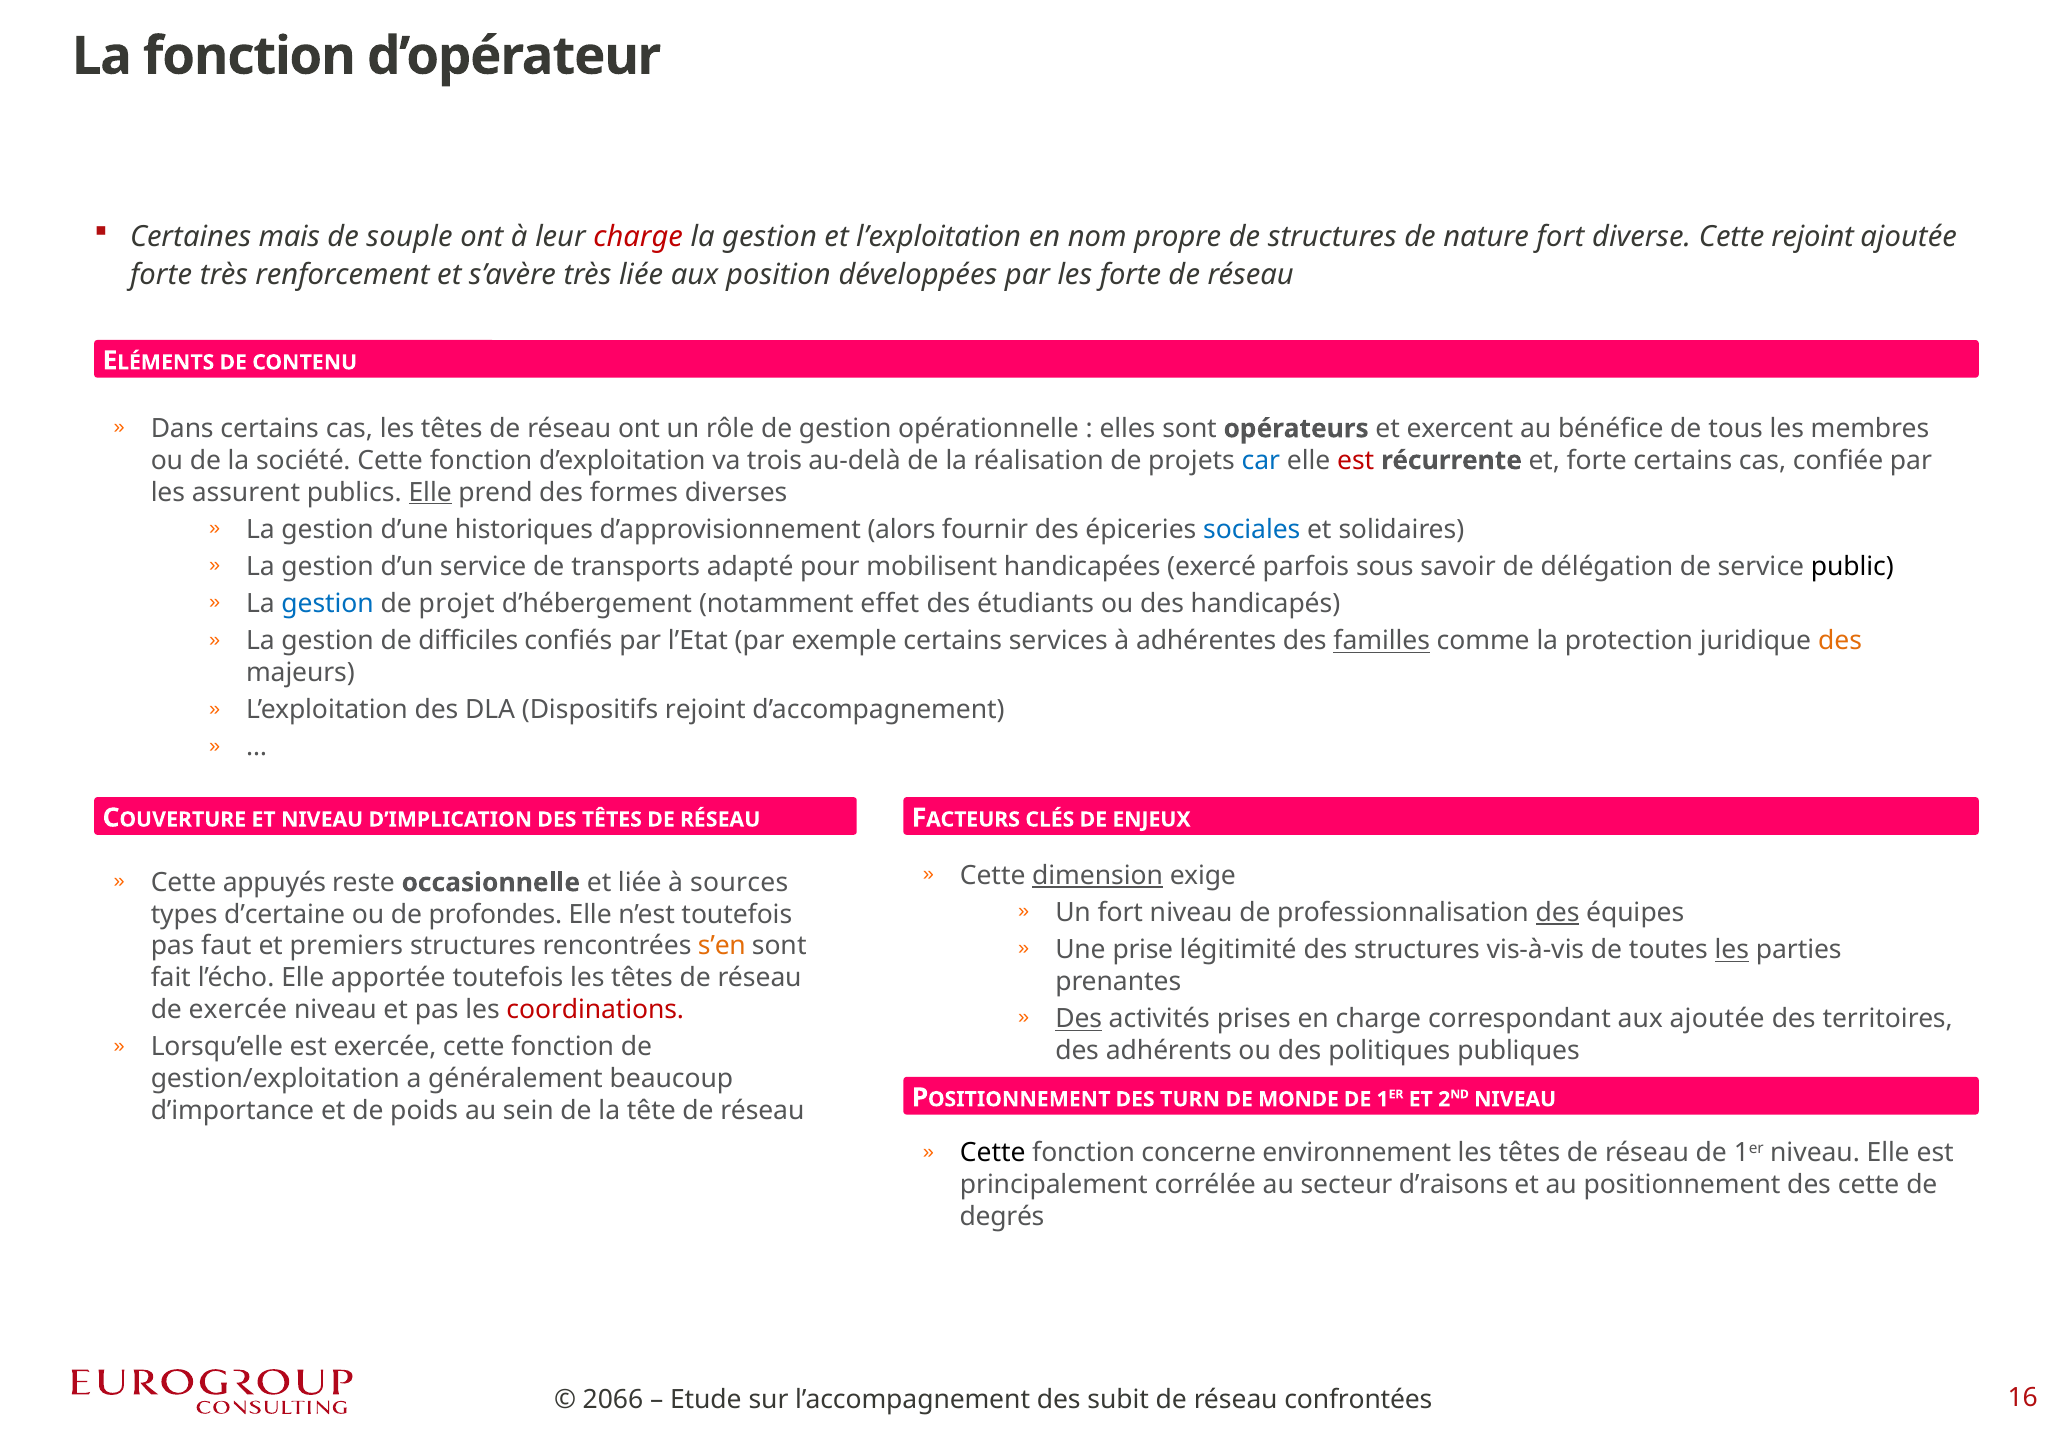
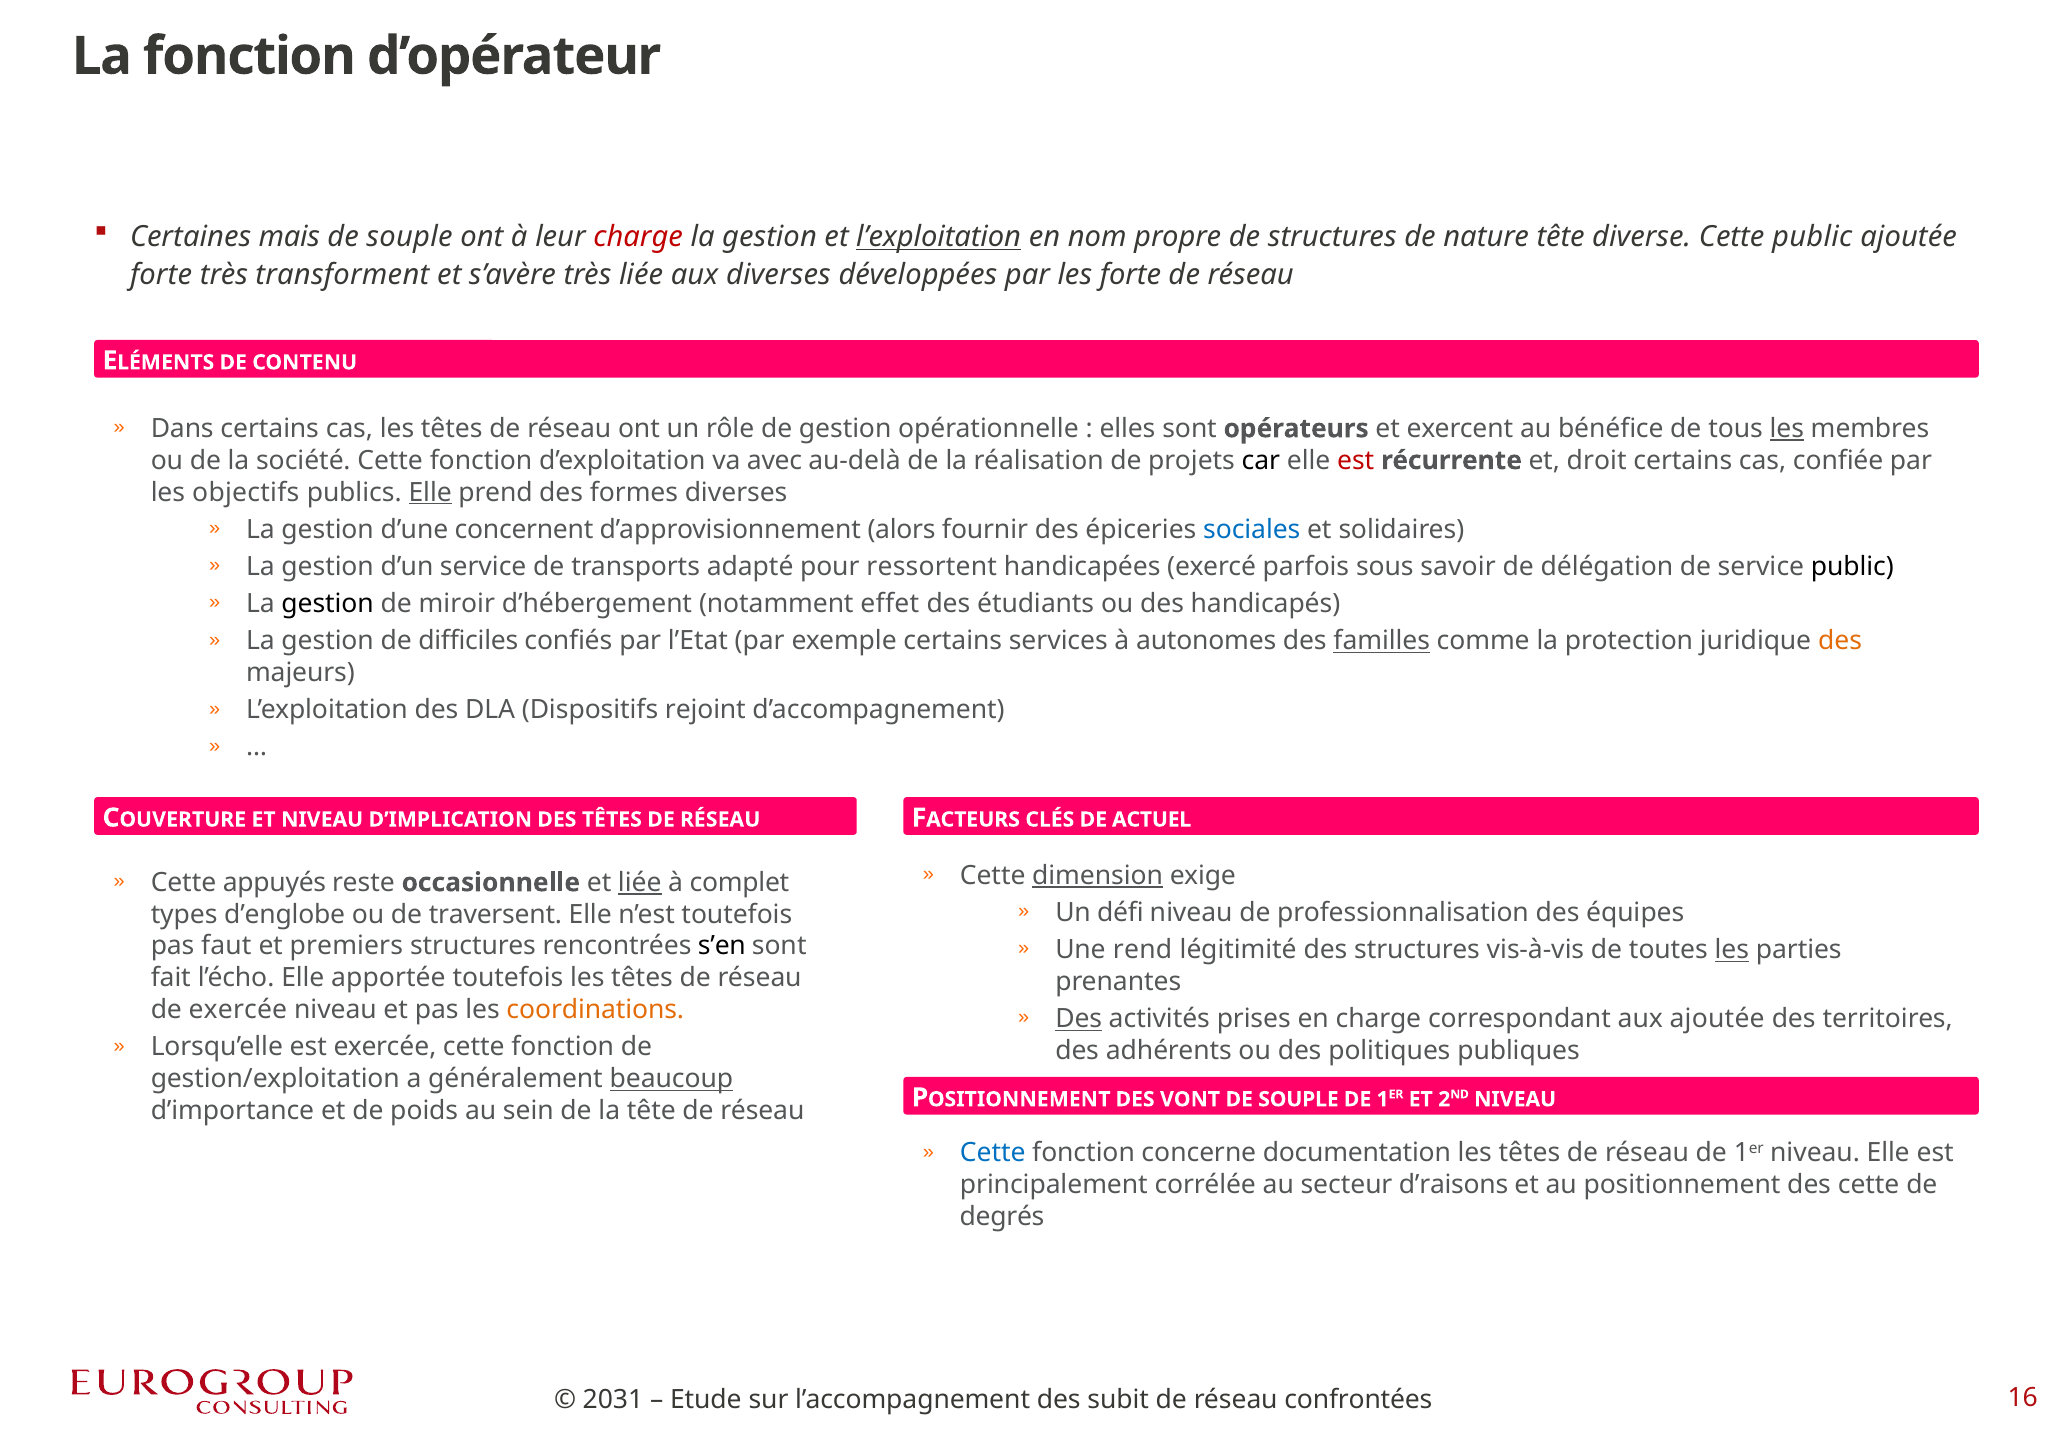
l’exploitation at (939, 237) underline: none -> present
nature fort: fort -> tête
Cette rejoint: rejoint -> public
renforcement: renforcement -> transforment
aux position: position -> diverses
les at (1787, 428) underline: none -> present
trois: trois -> avec
car colour: blue -> black
et forte: forte -> droit
assurent: assurent -> objectifs
historiques: historiques -> concernent
mobilisent: mobilisent -> ressortent
gestion at (328, 604) colour: blue -> black
projet: projet -> miroir
adhérentes: adhérentes -> autonomes
ENJEUX: ENJEUX -> ACTUEL
liée at (640, 882) underline: none -> present
sources: sources -> complet
Un fort: fort -> défi
des at (1558, 912) underline: present -> none
d’certaine: d’certaine -> d’englobe
profondes: profondes -> traversent
s’en colour: orange -> black
prise: prise -> rend
coordinations colour: red -> orange
beaucoup underline: none -> present
TURN: TURN -> VONT
MONDE at (1299, 1099): MONDE -> SOUPLE
Cette at (993, 1153) colour: black -> blue
environnement: environnement -> documentation
2066: 2066 -> 2031
